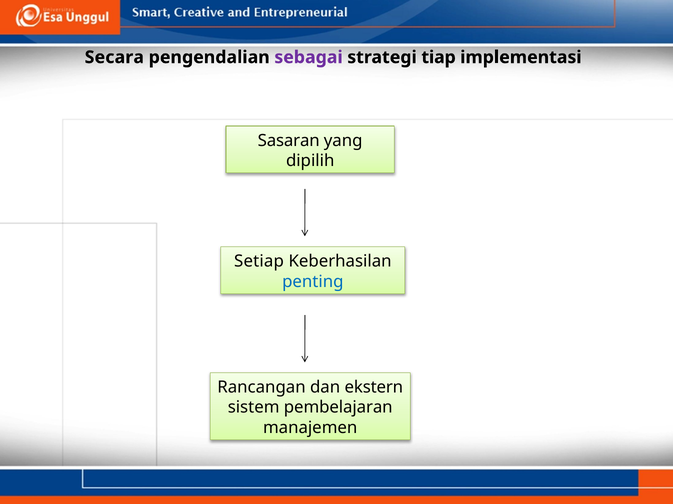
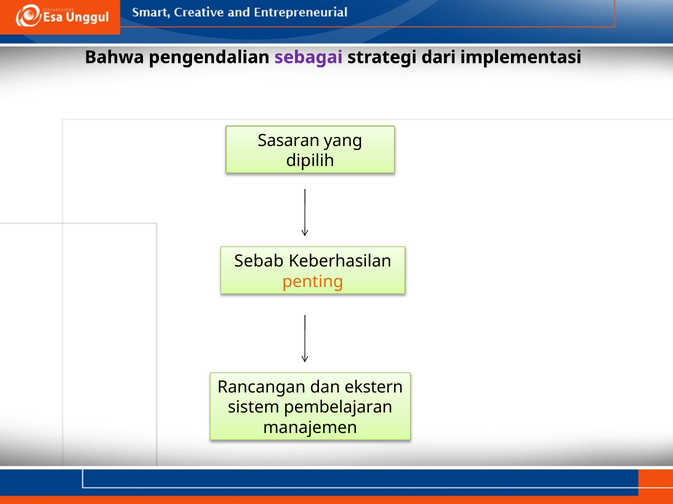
Secara: Secara -> Bahwa
tiap: tiap -> dari
Setiap: Setiap -> Sebab
penting colour: blue -> orange
